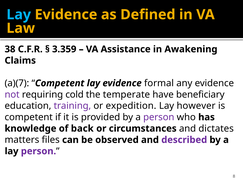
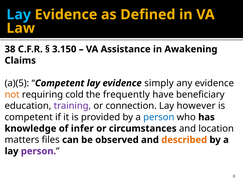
3.359: 3.359 -> 3.150
a)(7: a)(7 -> a)(5
formal: formal -> simply
not colour: purple -> orange
temperate: temperate -> frequently
expedition: expedition -> connection
person at (159, 117) colour: purple -> blue
back: back -> infer
dictates: dictates -> location
described colour: purple -> orange
